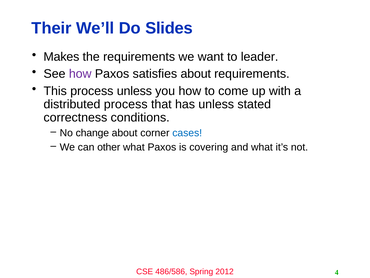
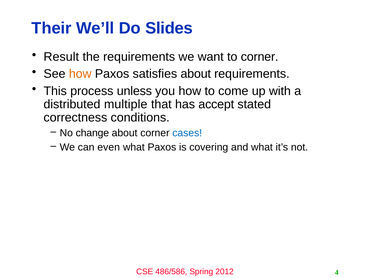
Makes: Makes -> Result
to leader: leader -> corner
how at (80, 74) colour: purple -> orange
distributed process: process -> multiple
has unless: unless -> accept
other: other -> even
